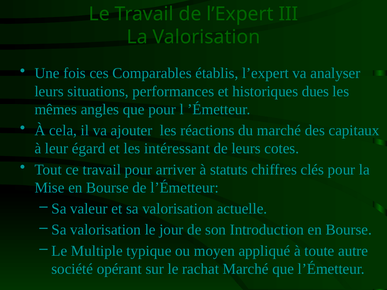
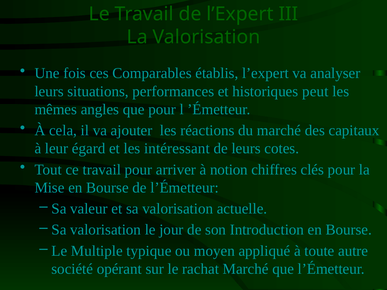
dues: dues -> peut
statuts: statuts -> notion
